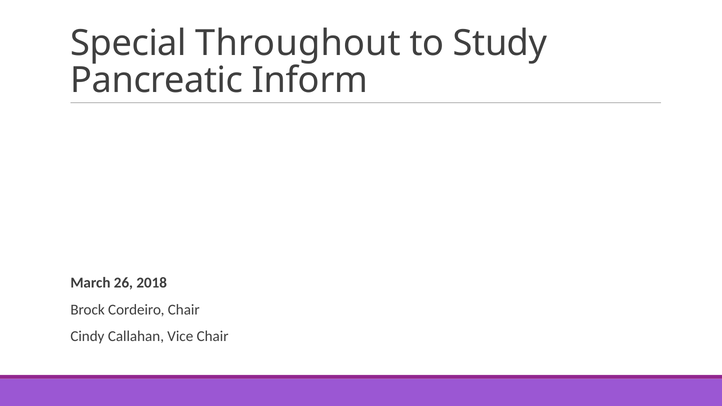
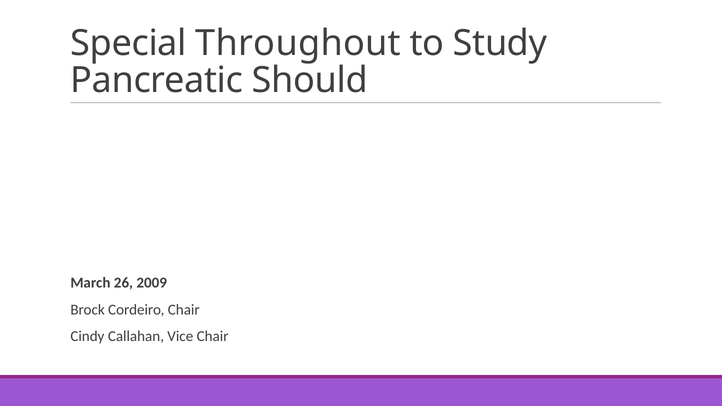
Inform: Inform -> Should
2018: 2018 -> 2009
